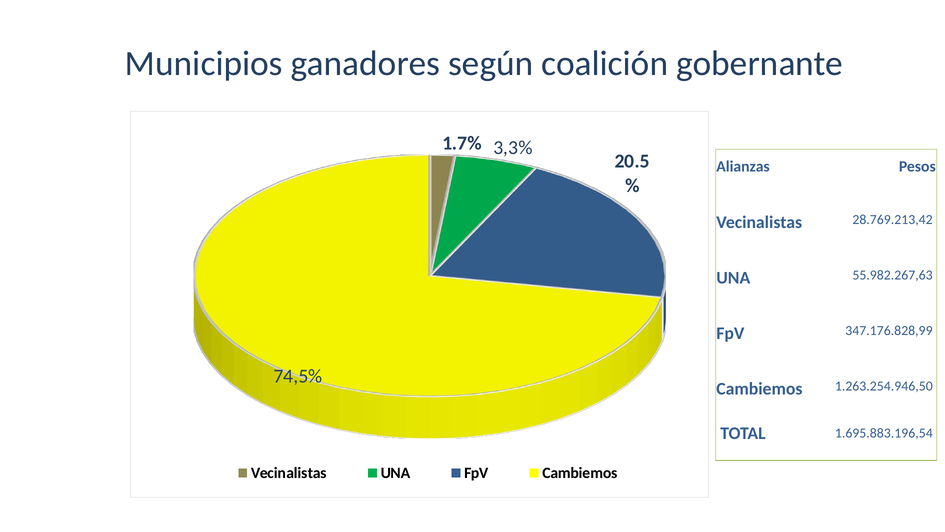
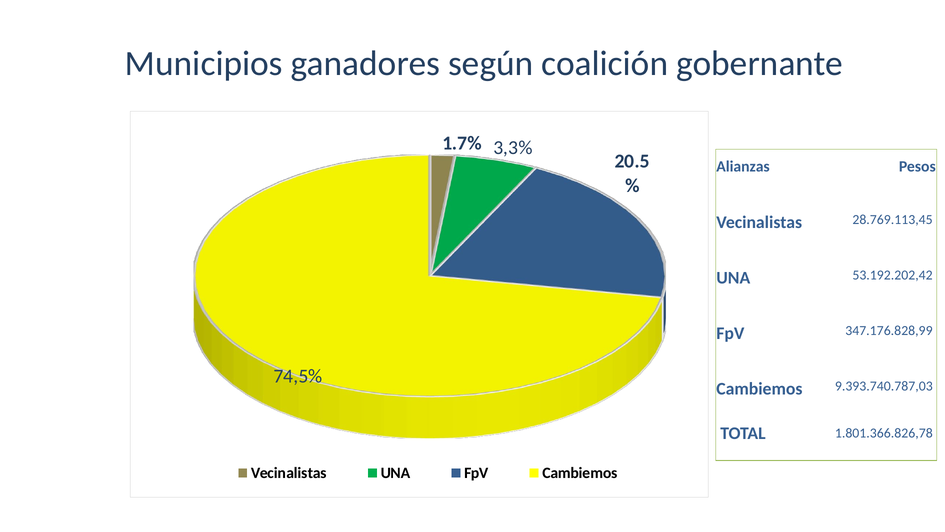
28.769.213,42: 28.769.213,42 -> 28.769.113,45
55.982.267,63: 55.982.267,63 -> 53.192.202,42
1.263.254.946,50: 1.263.254.946,50 -> 9.393.740.787,03
1.695.883.196,54: 1.695.883.196,54 -> 1.801.366.826,78
